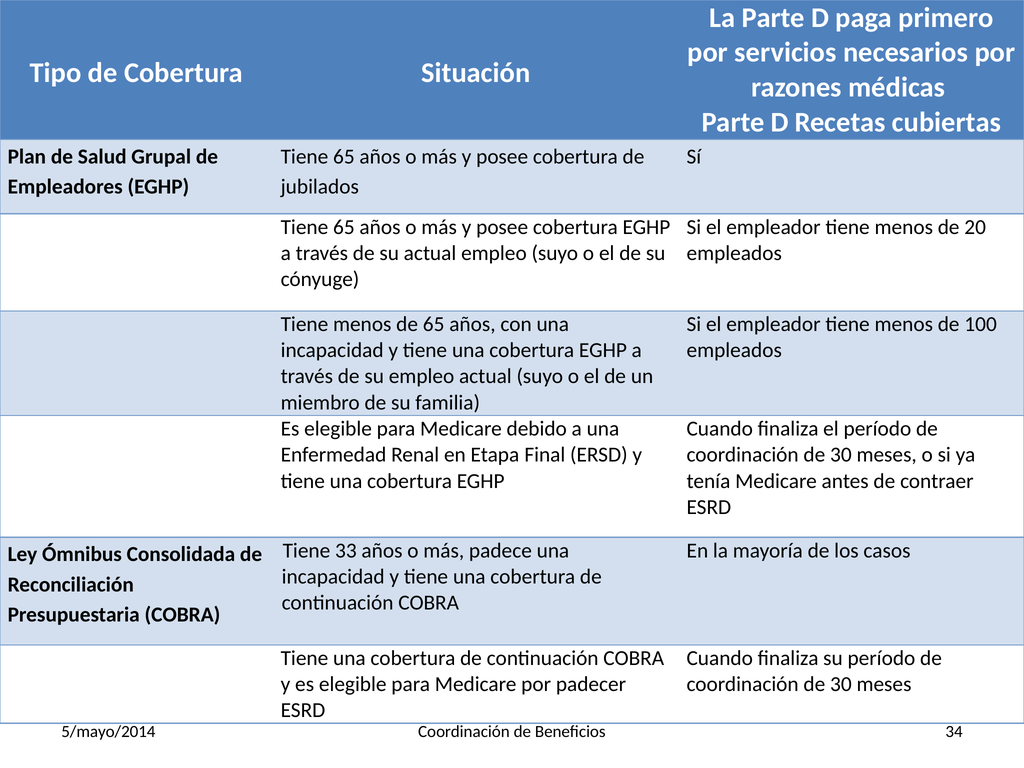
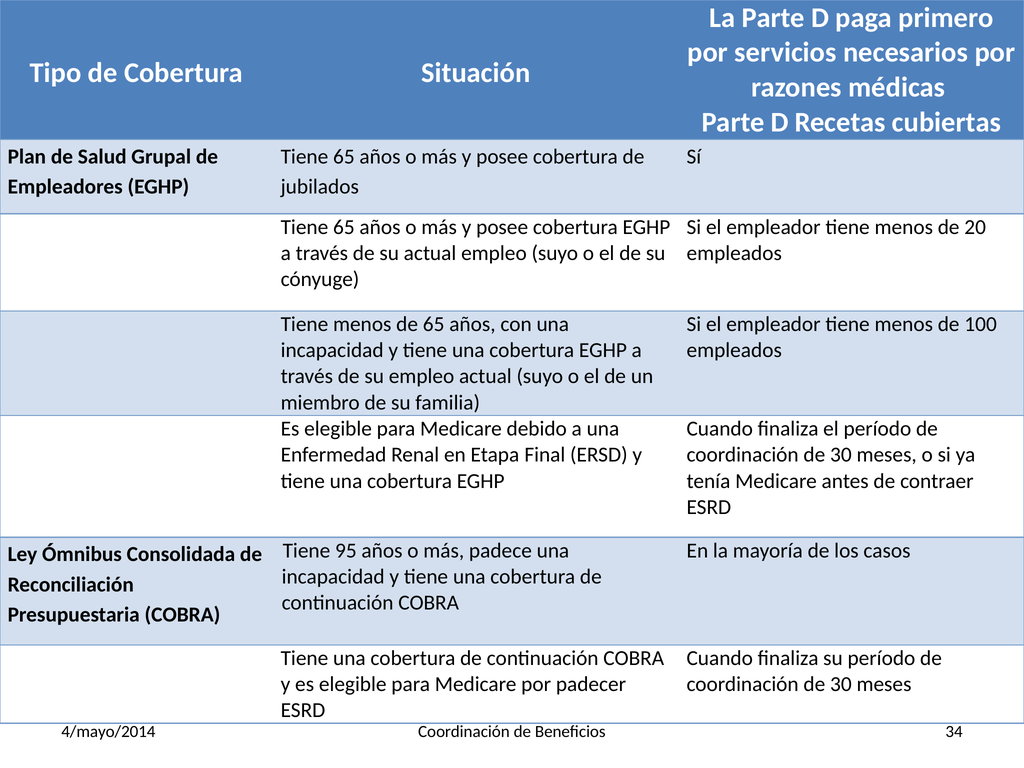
33: 33 -> 95
5/mayo/2014: 5/mayo/2014 -> 4/mayo/2014
